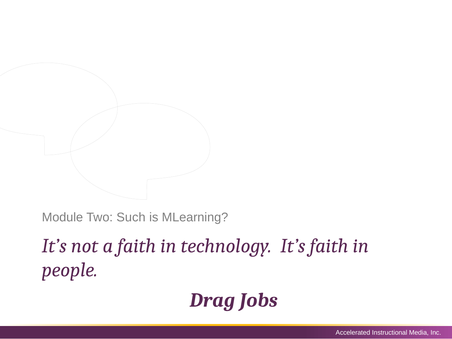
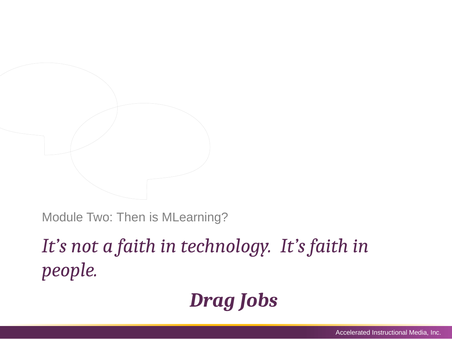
Such: Such -> Then
